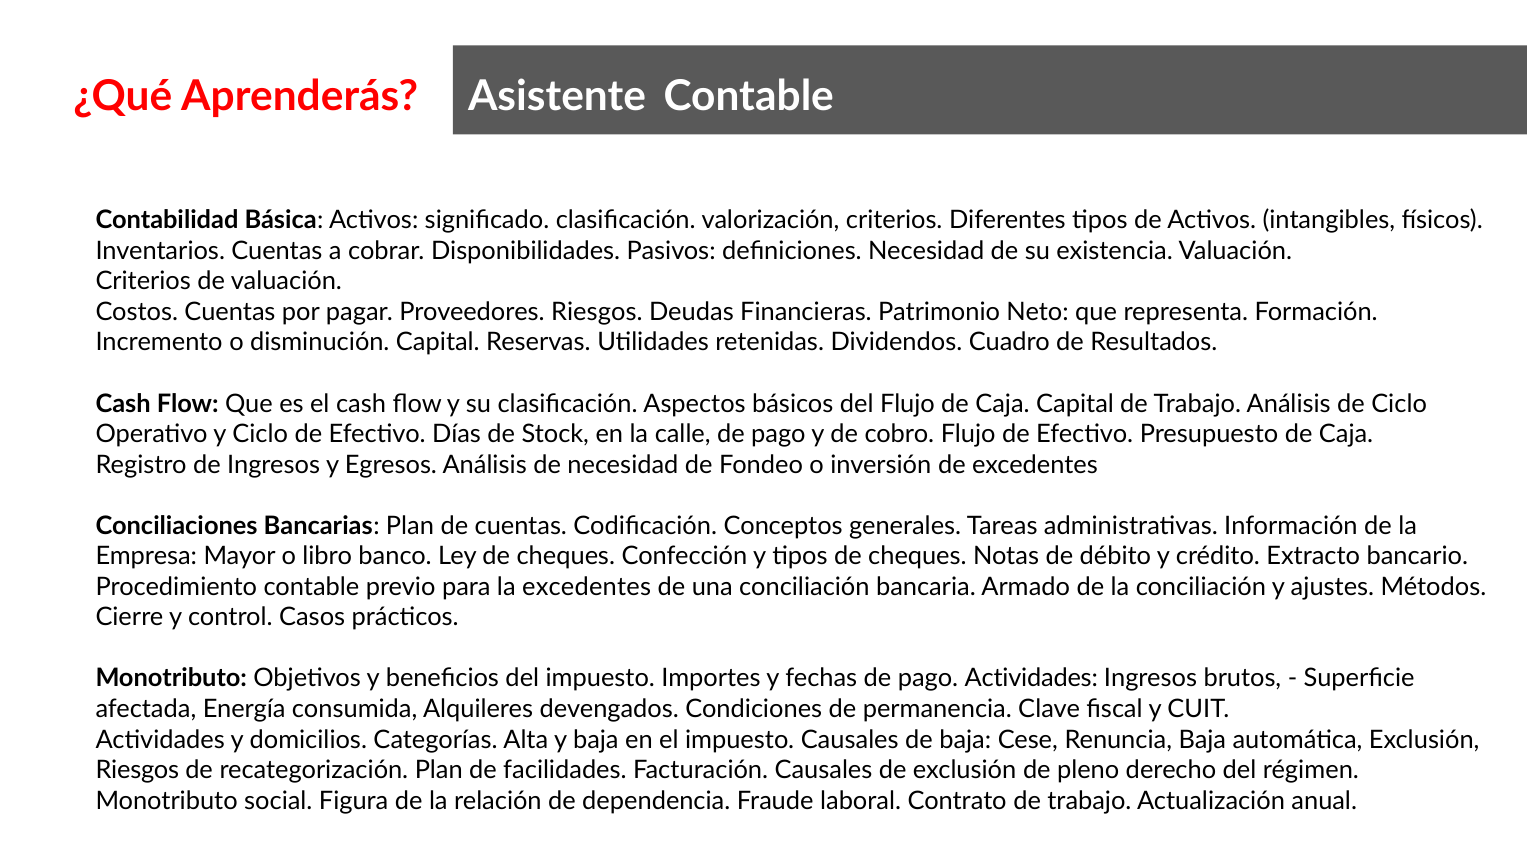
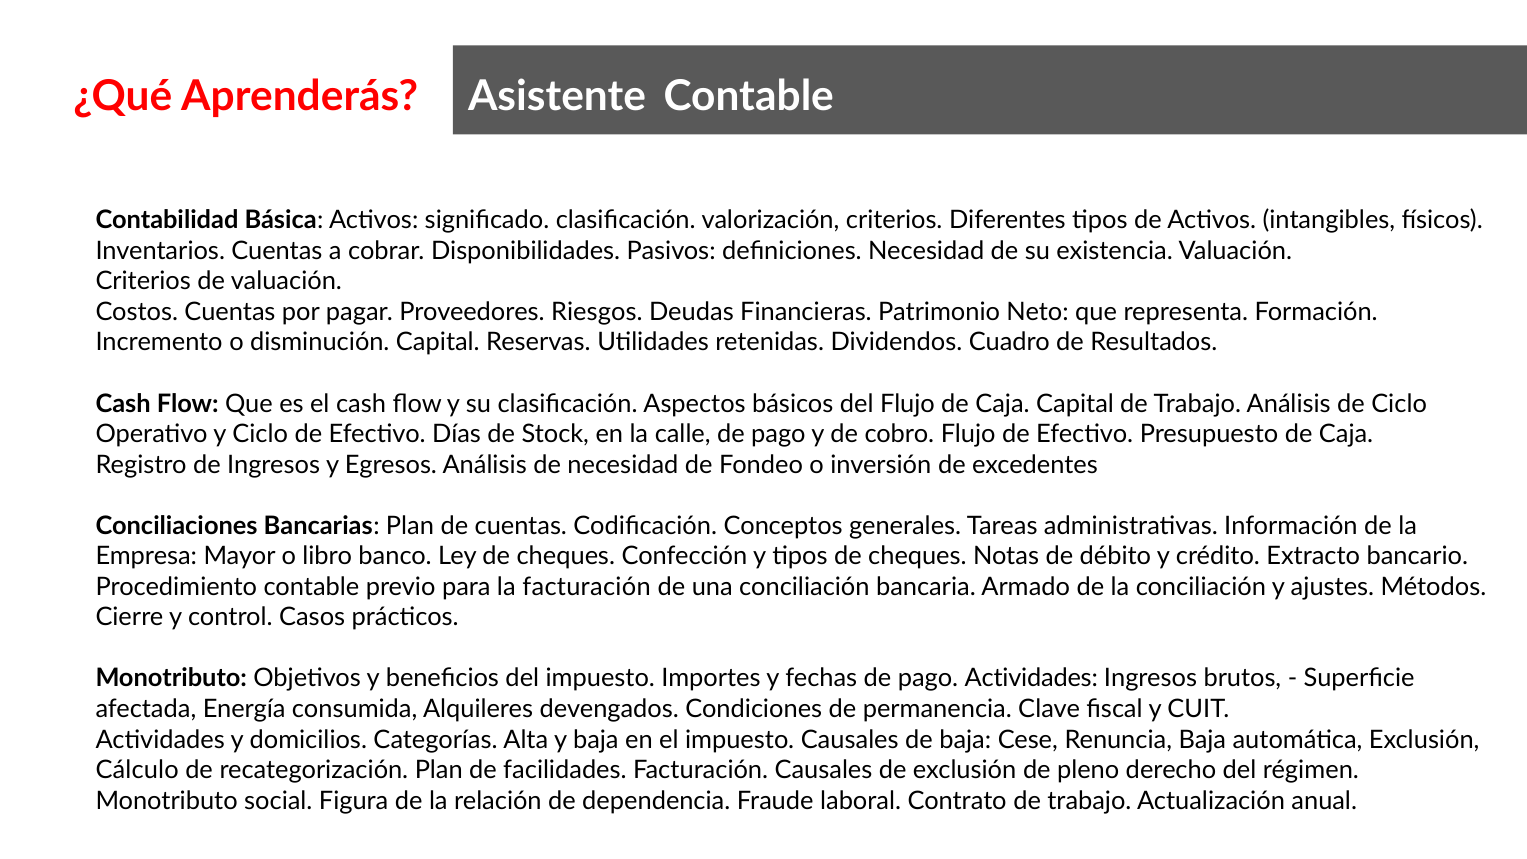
la excedentes: excedentes -> facturación
Riesgos at (137, 770): Riesgos -> Cálculo
